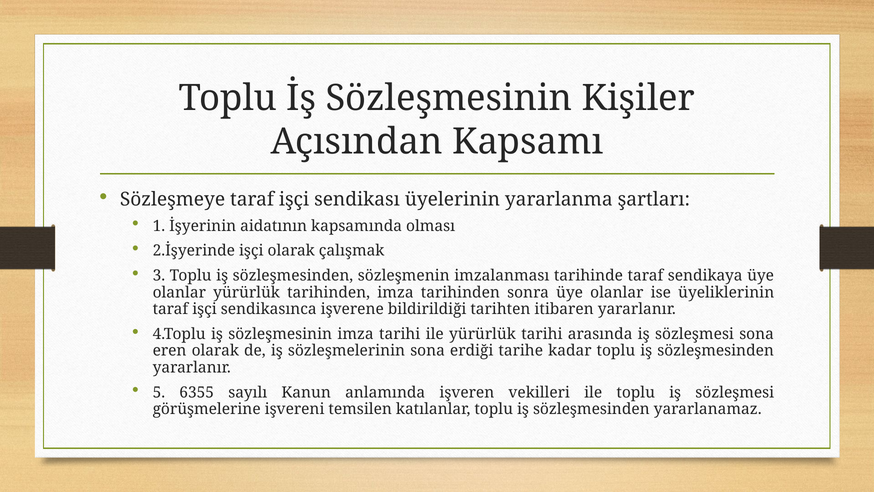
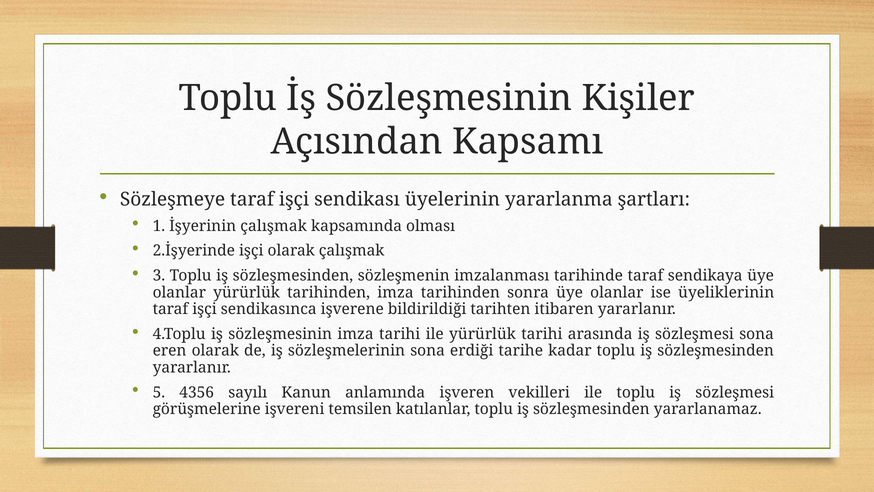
İşyerinin aidatının: aidatının -> çalışmak
6355: 6355 -> 4356
